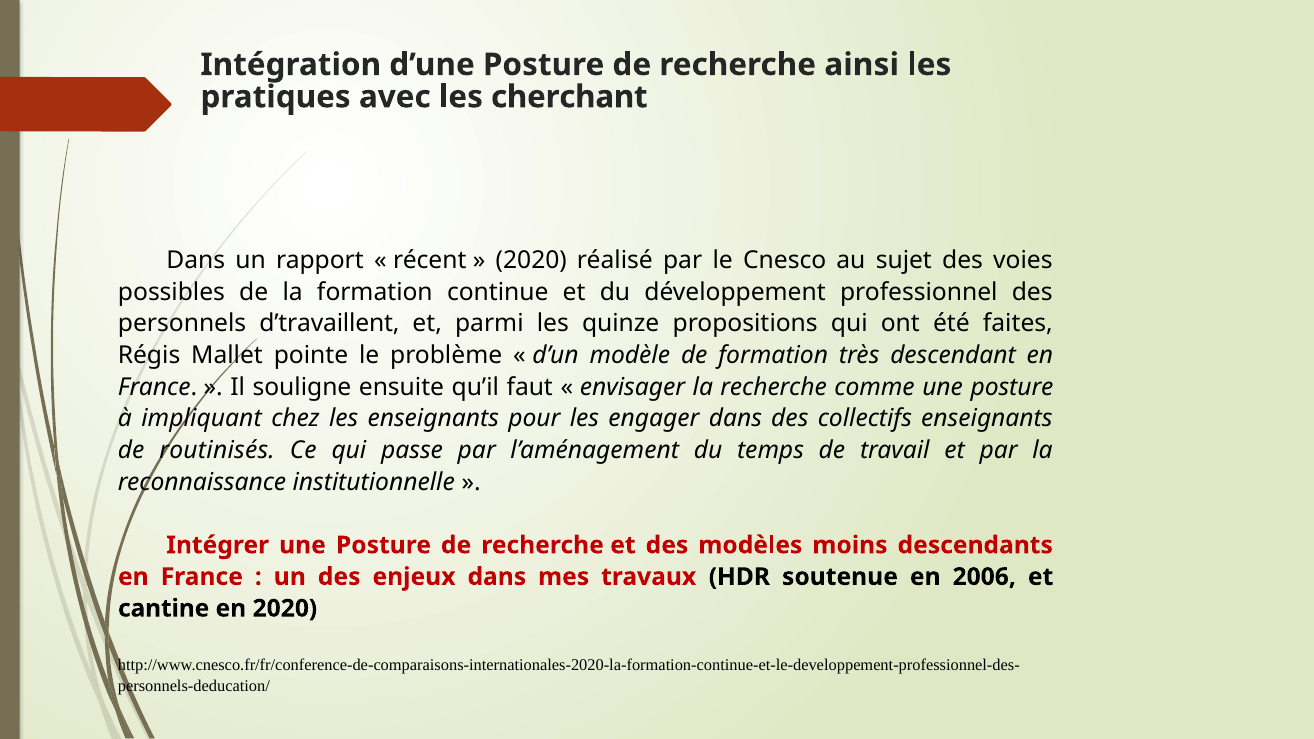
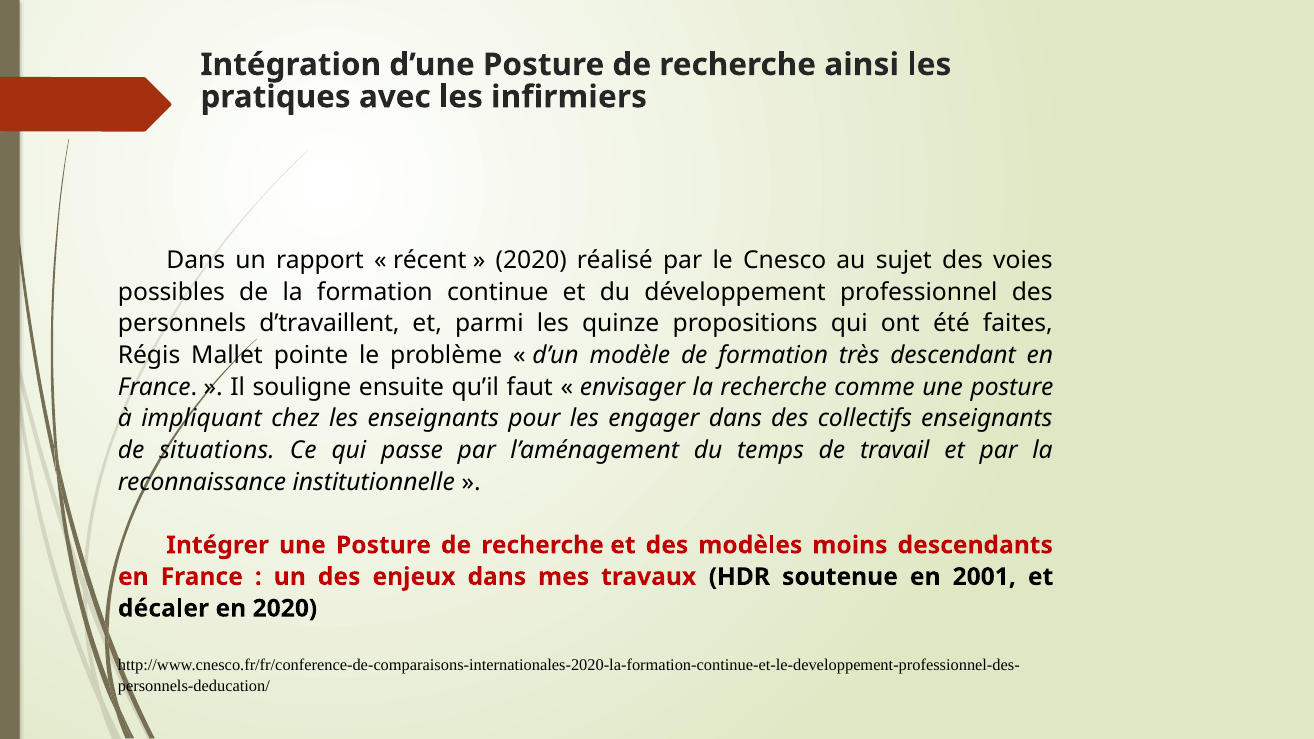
cherchant: cherchant -> infirmiers
routinisés: routinisés -> situations
2006: 2006 -> 2001
cantine: cantine -> décaler
